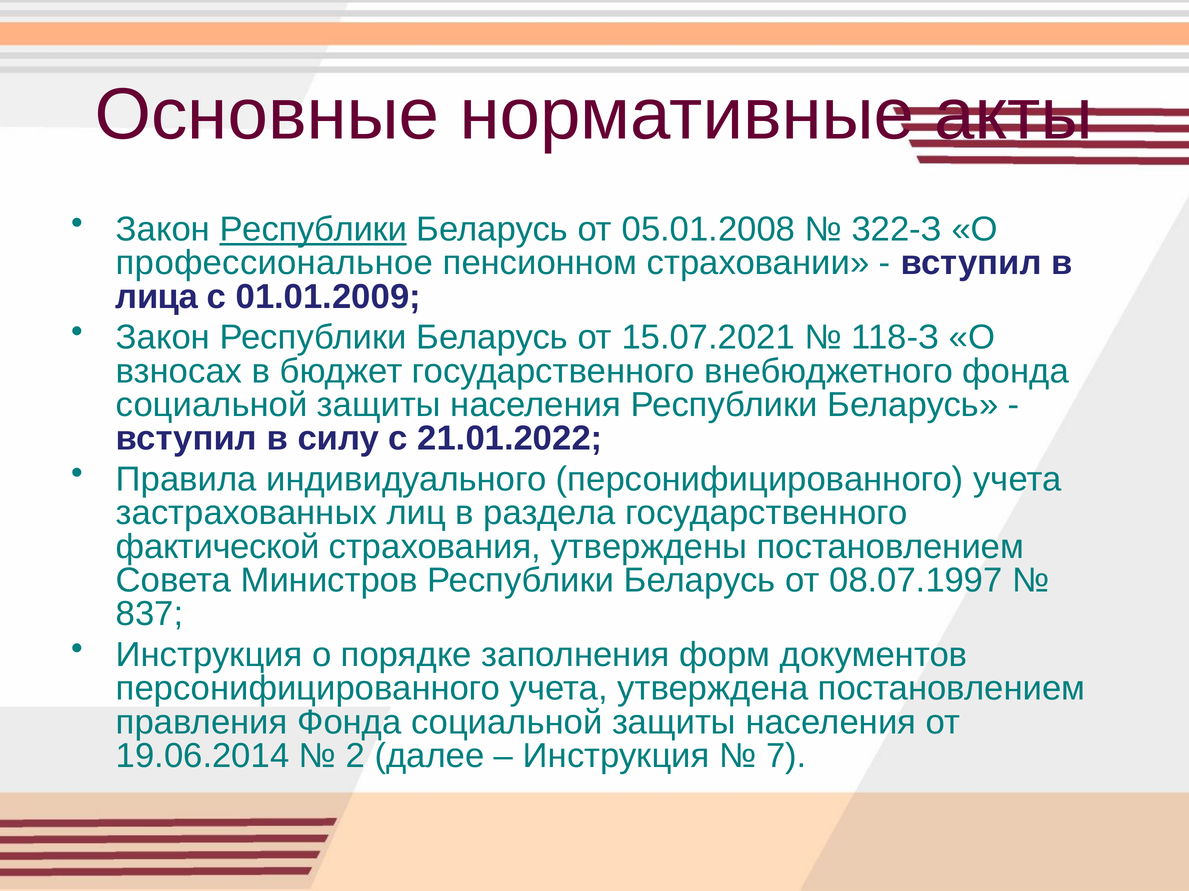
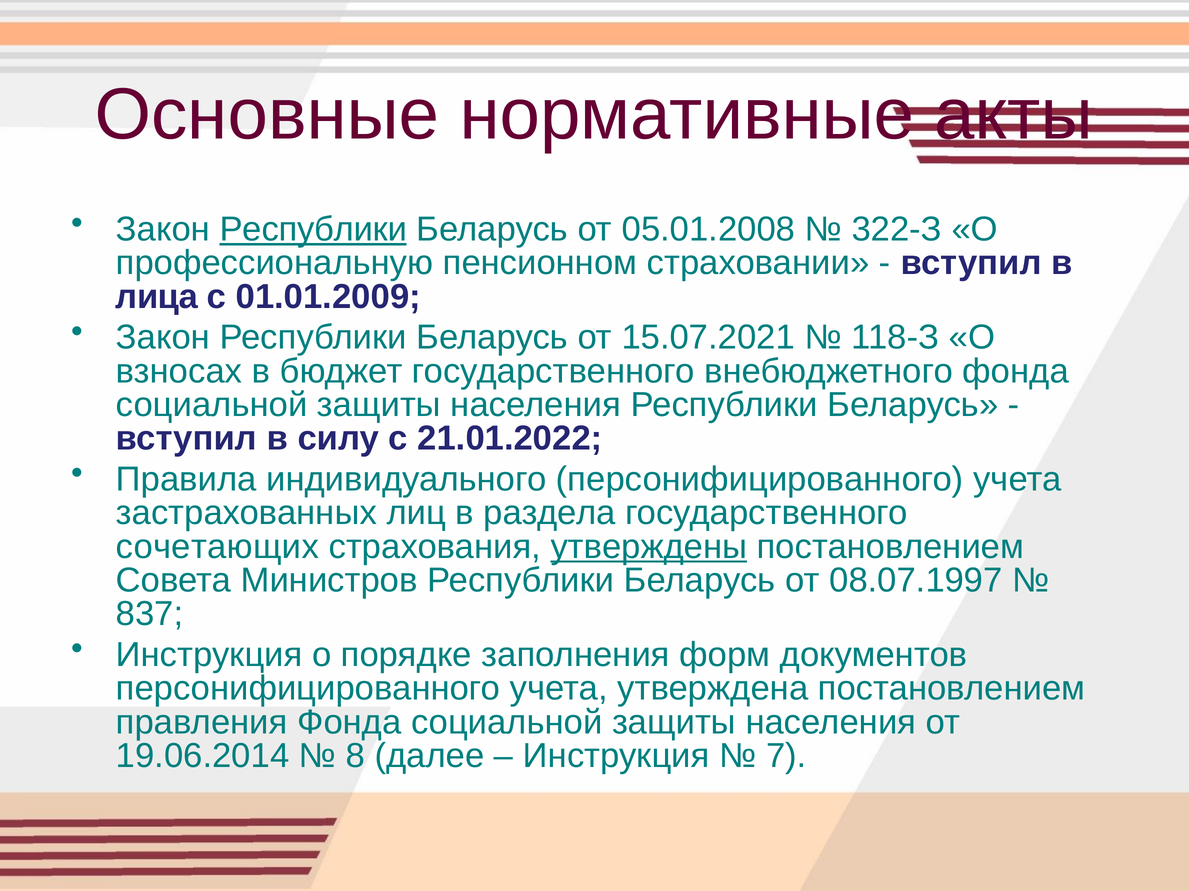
профессиональное: профессиональное -> профессиональную
фактической: фактической -> сочетающих
утверждены underline: none -> present
2: 2 -> 8
